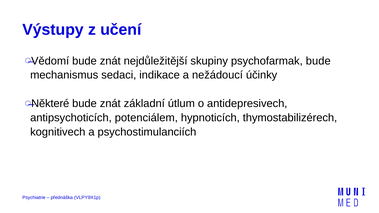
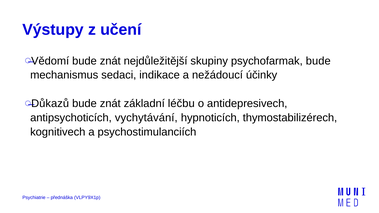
Některé: Některé -> Důkazů
útlum: útlum -> léčbu
potenciálem: potenciálem -> vychytávání
